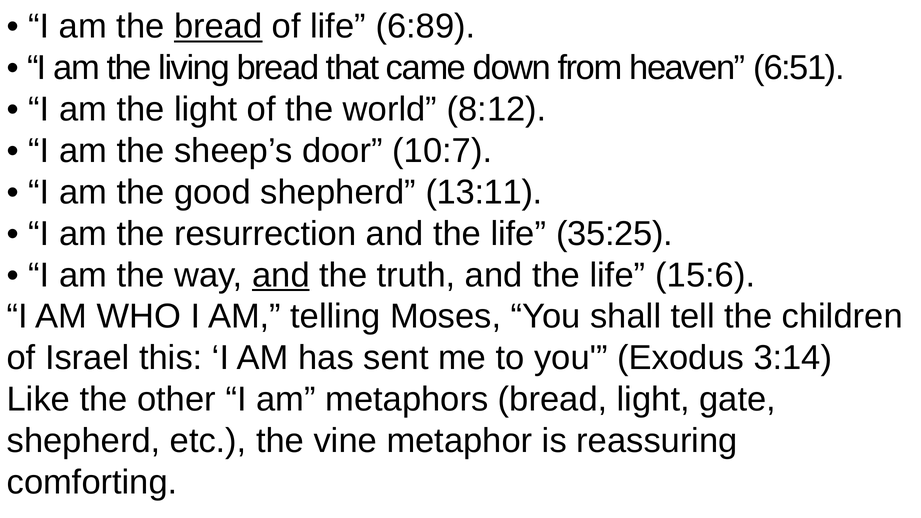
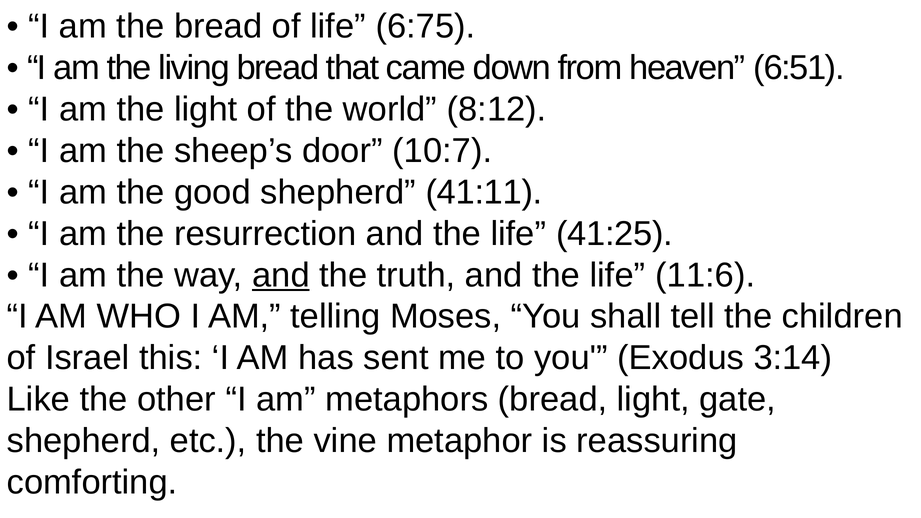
bread at (218, 27) underline: present -> none
6:89: 6:89 -> 6:75
13:11: 13:11 -> 41:11
35:25: 35:25 -> 41:25
15:6: 15:6 -> 11:6
